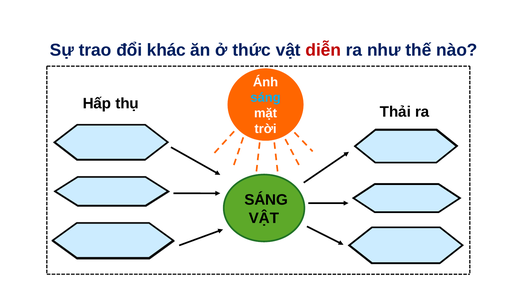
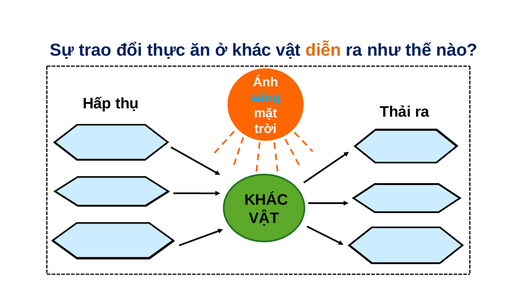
đổi khác: khác -> thực
ở thức: thức -> khác
diễn colour: red -> orange
SÁNG at (266, 200): SÁNG -> KHÁC
